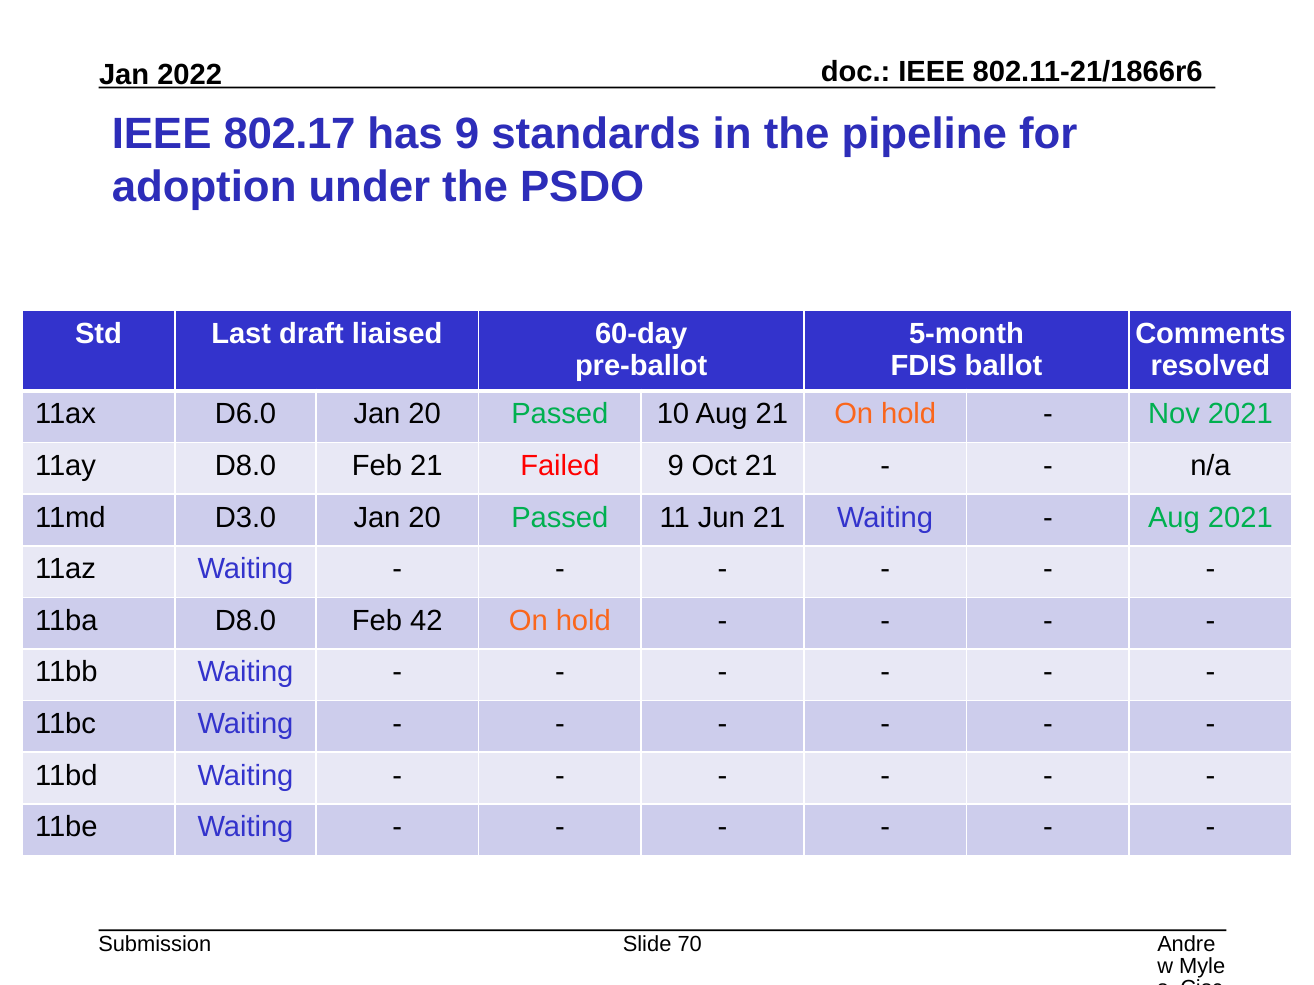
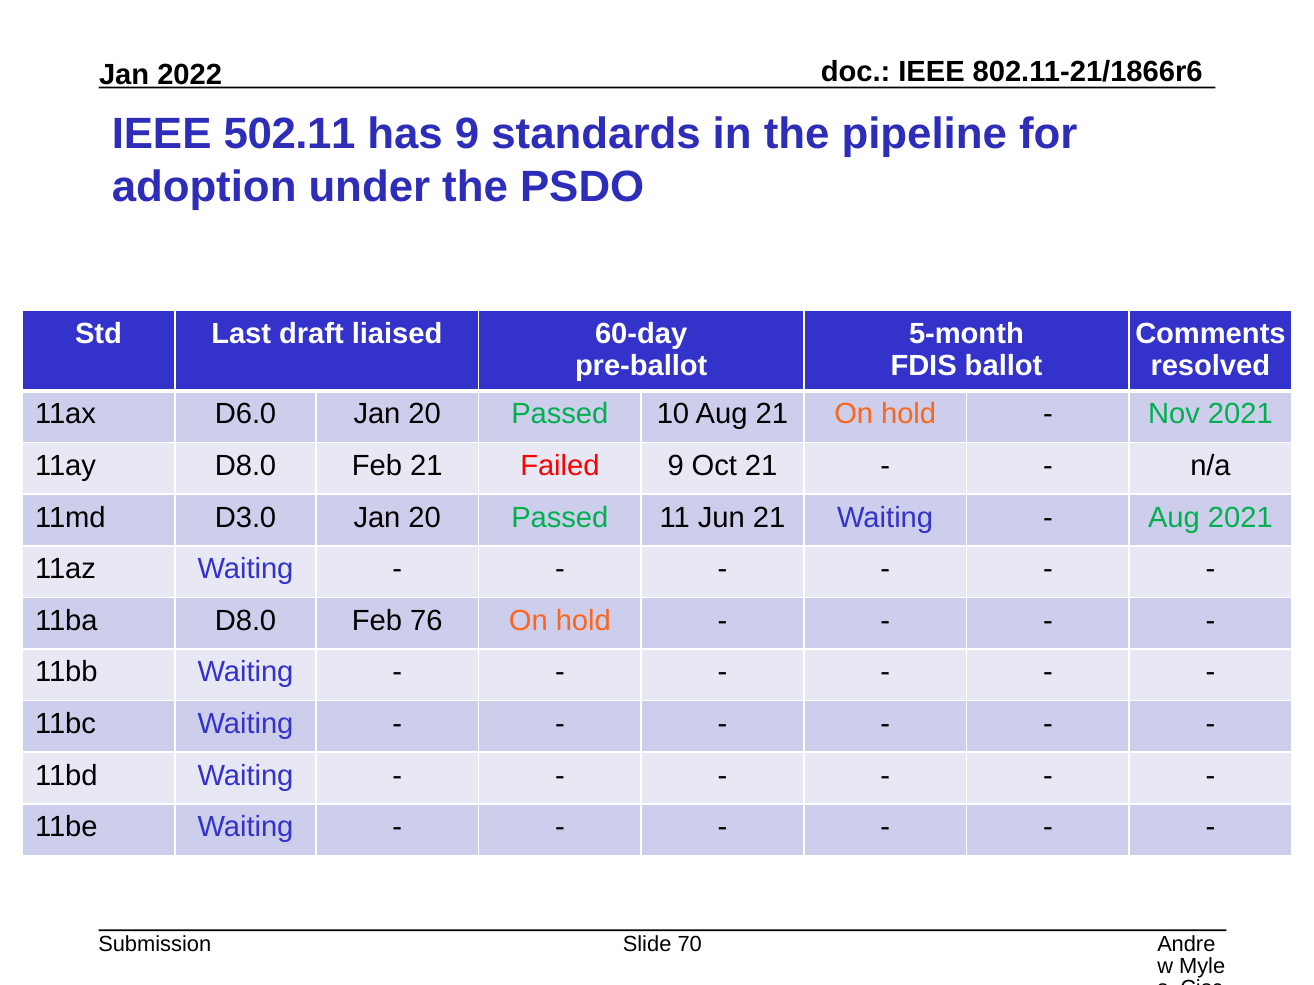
802.17: 802.17 -> 502.11
42: 42 -> 76
